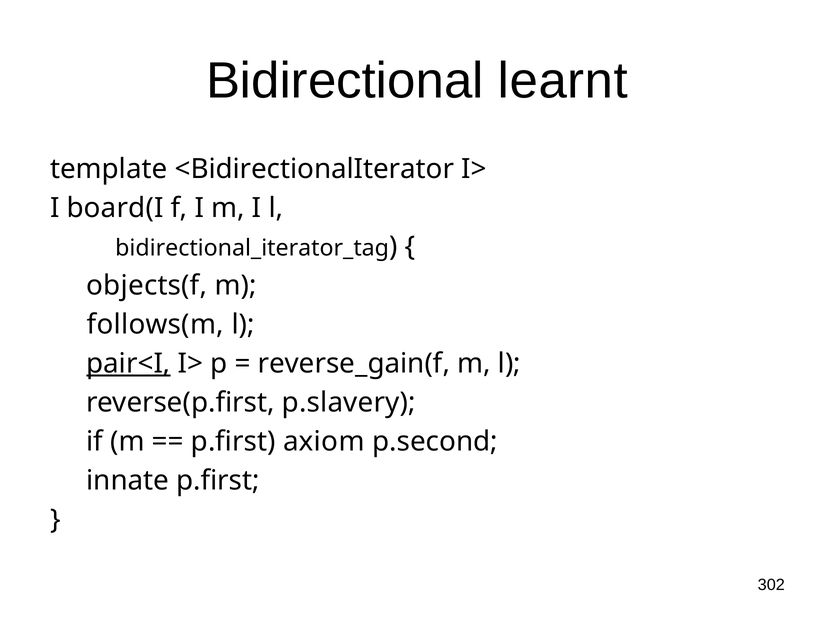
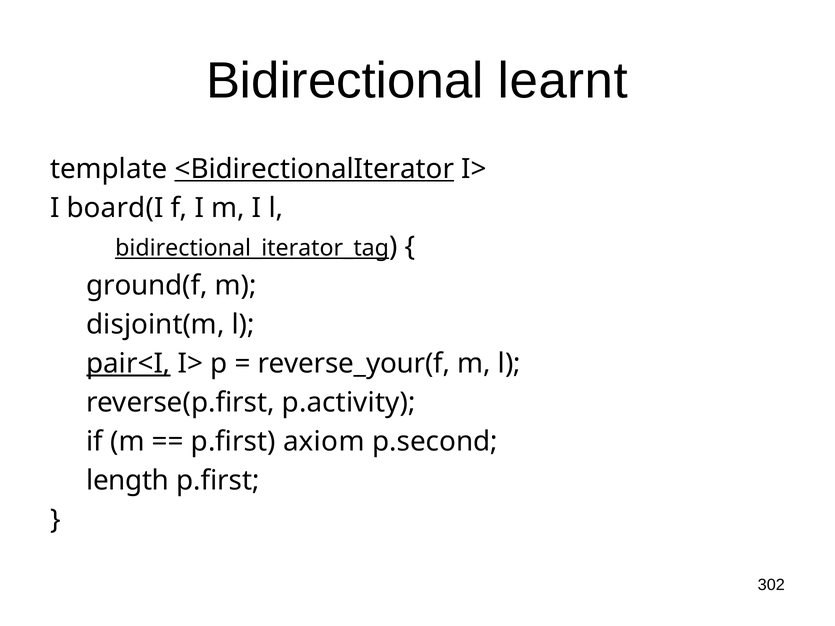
<BidirectionalIterator underline: none -> present
bidirectional_iterator_tag underline: none -> present
objects(f: objects(f -> ground(f
follows(m: follows(m -> disjoint(m
reverse_gain(f: reverse_gain(f -> reverse_your(f
p.slavery: p.slavery -> p.activity
innate: innate -> length
